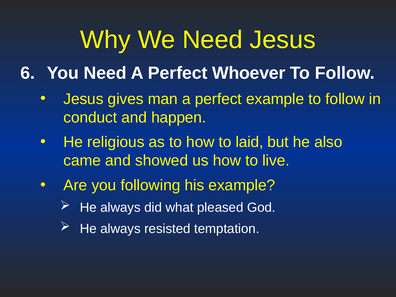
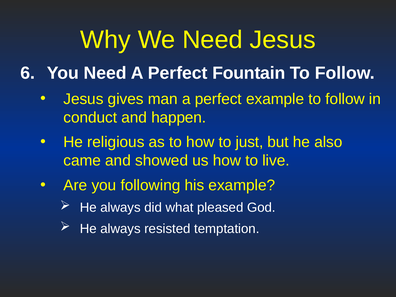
Whoever: Whoever -> Fountain
laid: laid -> just
